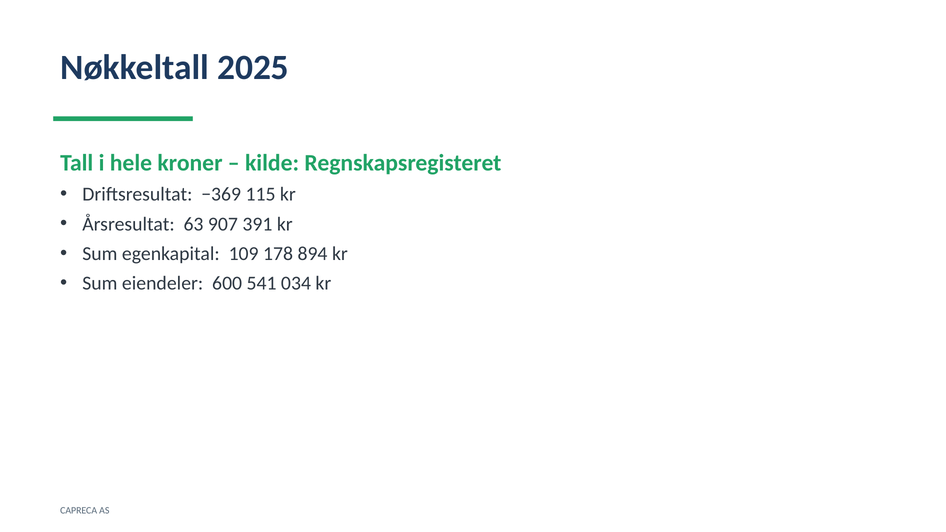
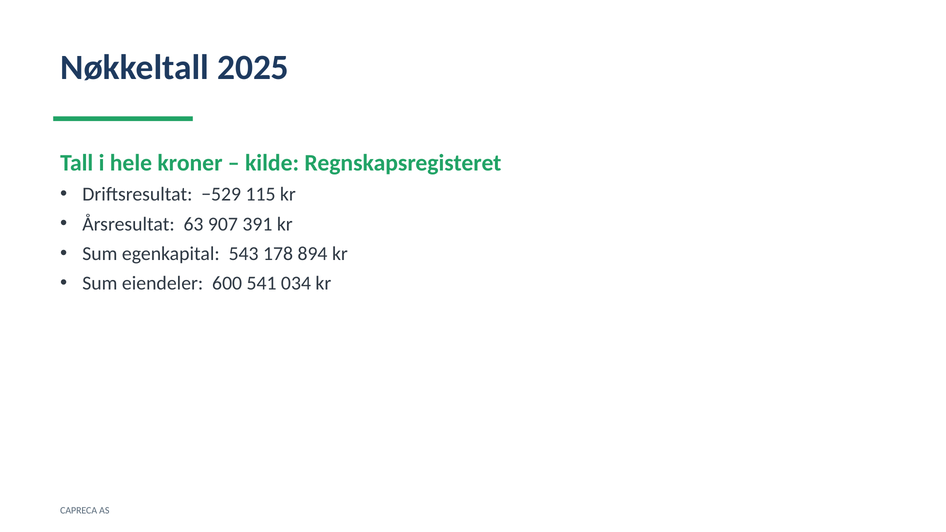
−369: −369 -> −529
109: 109 -> 543
